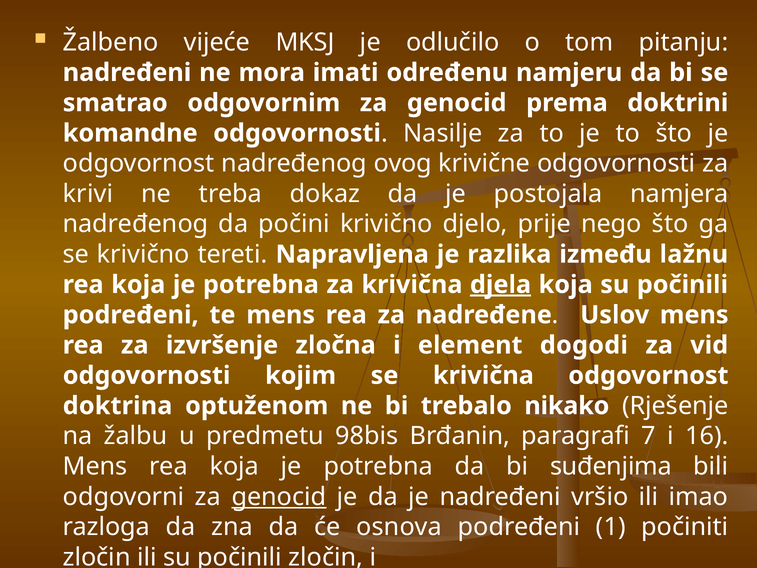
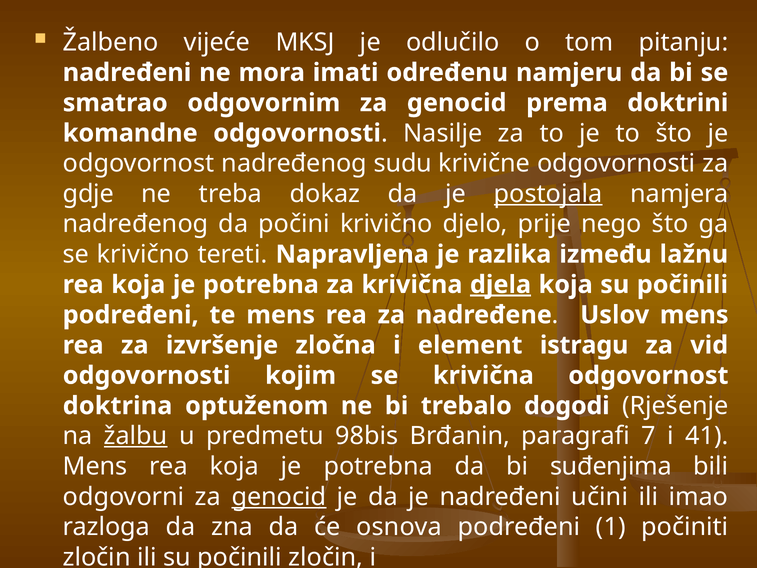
ovog: ovog -> sudu
krivi: krivi -> gdje
postojala underline: none -> present
dogodi: dogodi -> istragu
nikako: nikako -> dogodi
žalbu underline: none -> present
16: 16 -> 41
vršio: vršio -> učini
